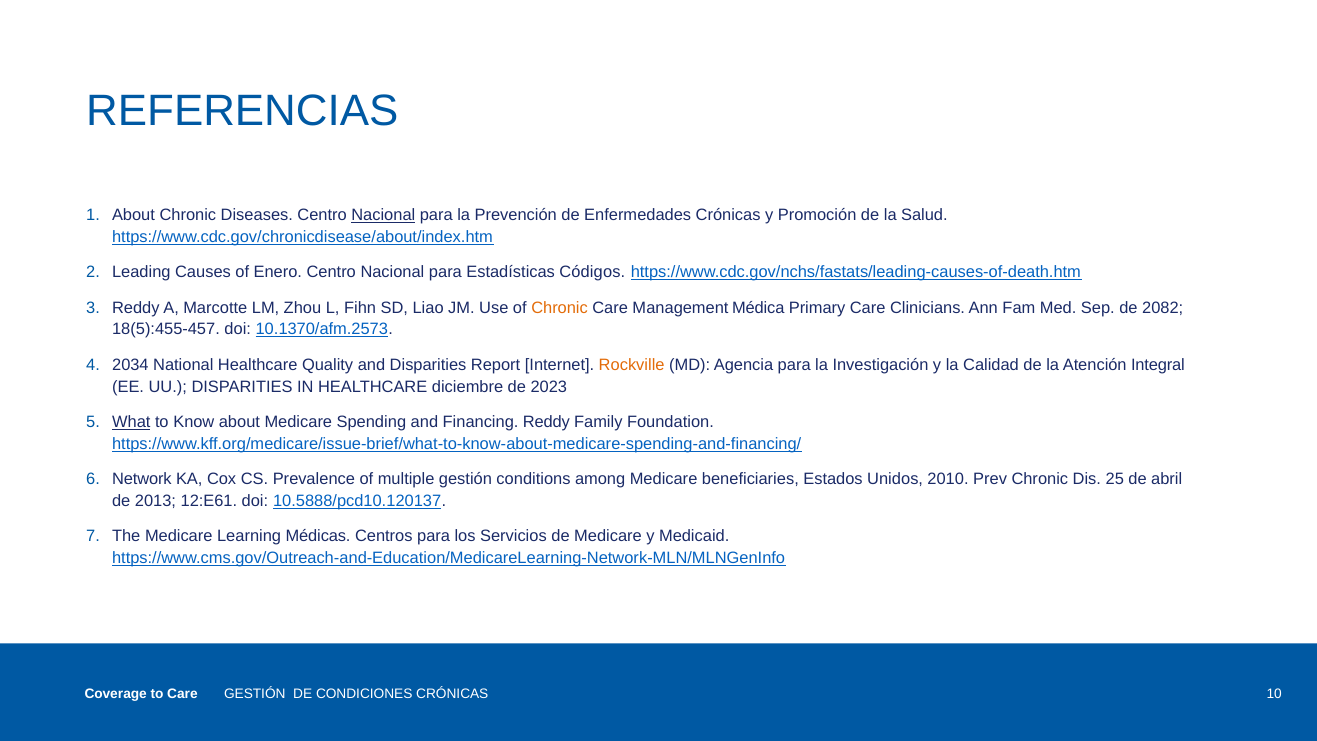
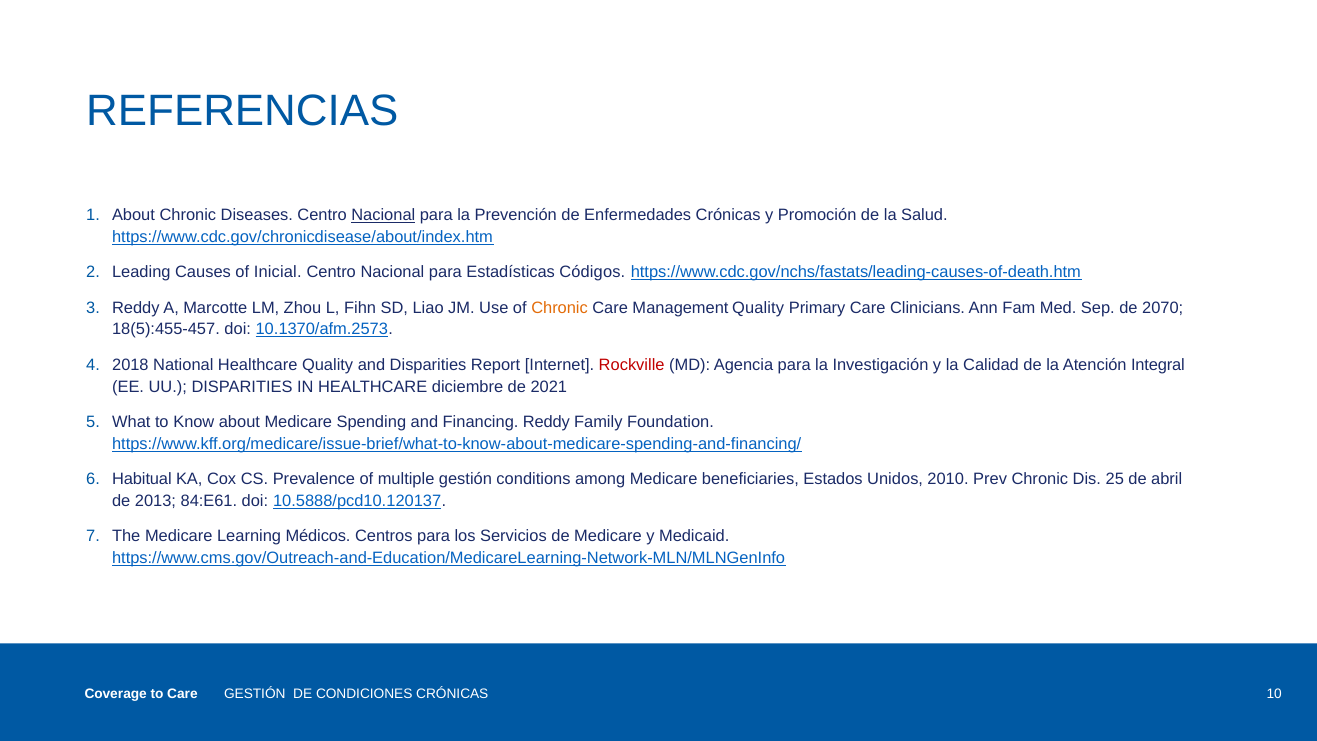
Enero: Enero -> Inicial
Management Médica: Médica -> Quality
2082: 2082 -> 2070
2034: 2034 -> 2018
Rockville colour: orange -> red
2023: 2023 -> 2021
What underline: present -> none
Network: Network -> Habitual
12:E61: 12:E61 -> 84:E61
Médicas: Médicas -> Médicos
